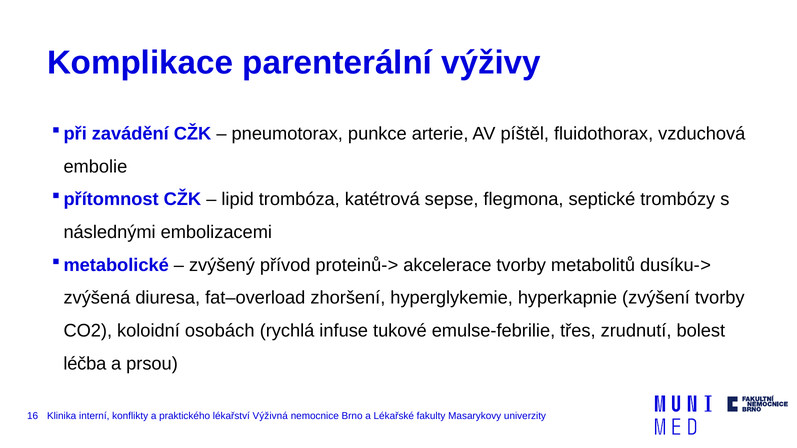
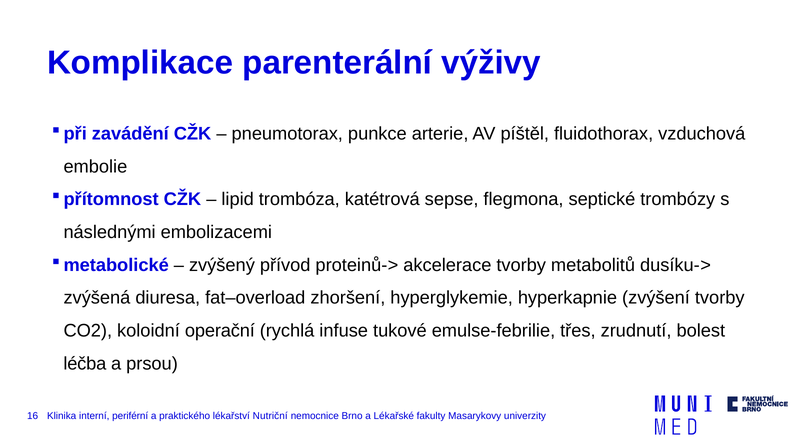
osobách: osobách -> operační
konflikty: konflikty -> periférní
Výživná: Výživná -> Nutriční
